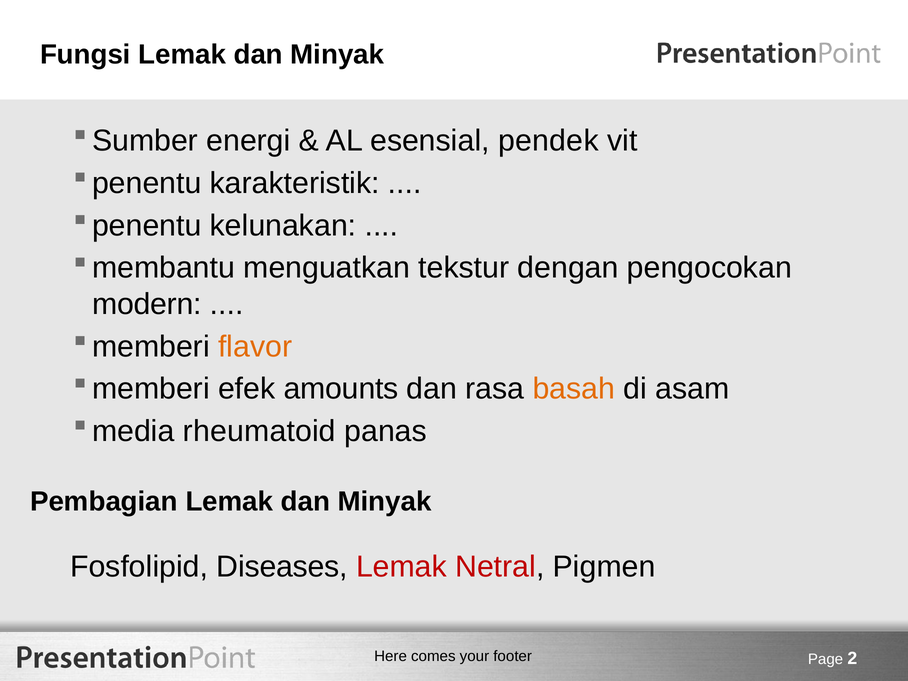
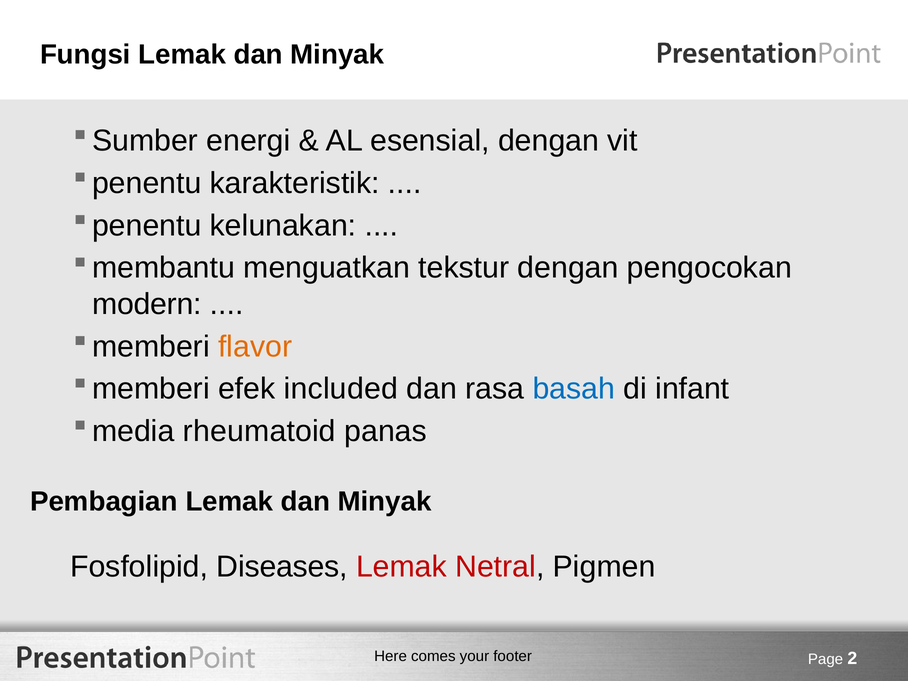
esensial pendek: pendek -> dengan
amounts: amounts -> included
basah colour: orange -> blue
asam: asam -> infant
